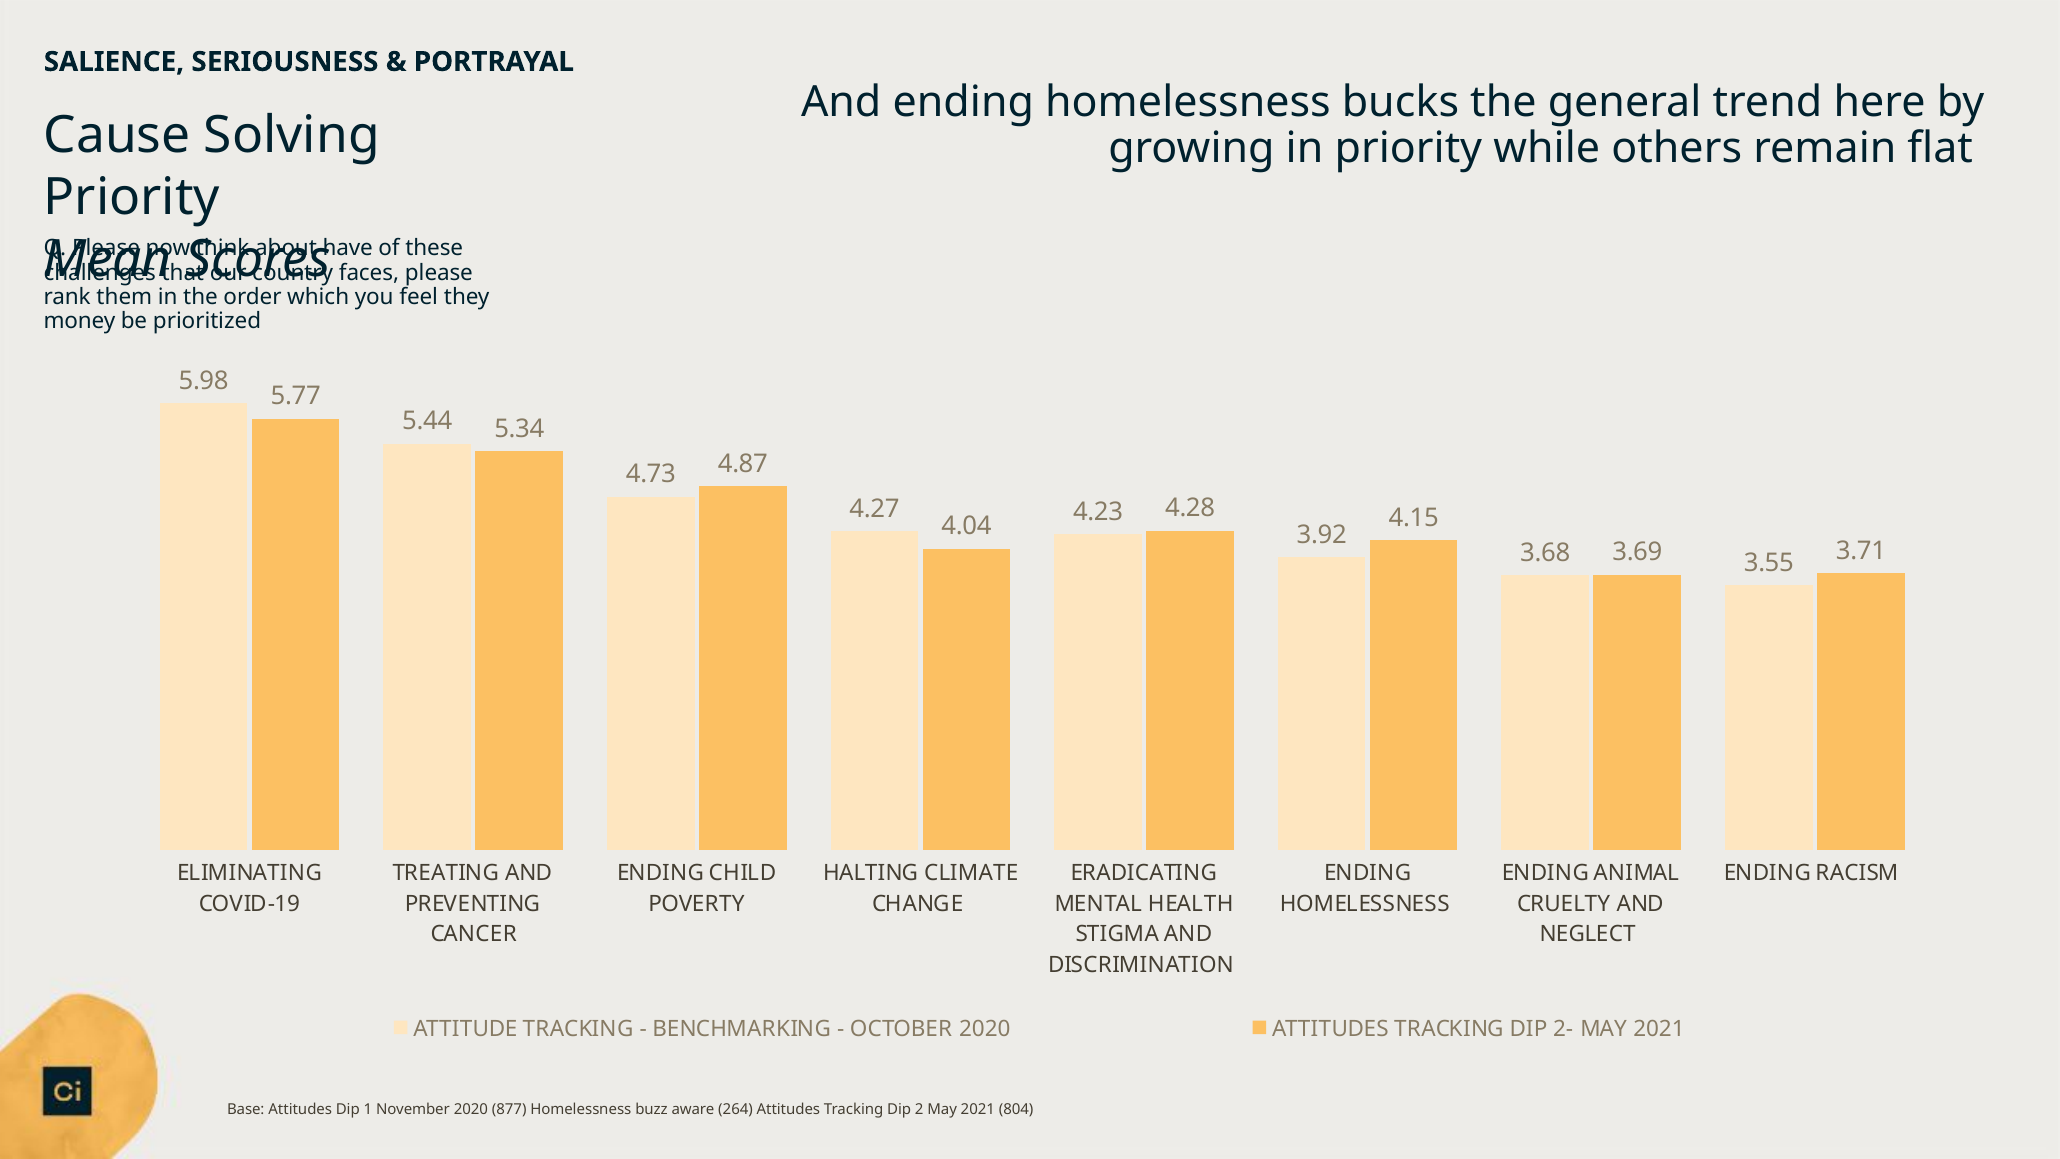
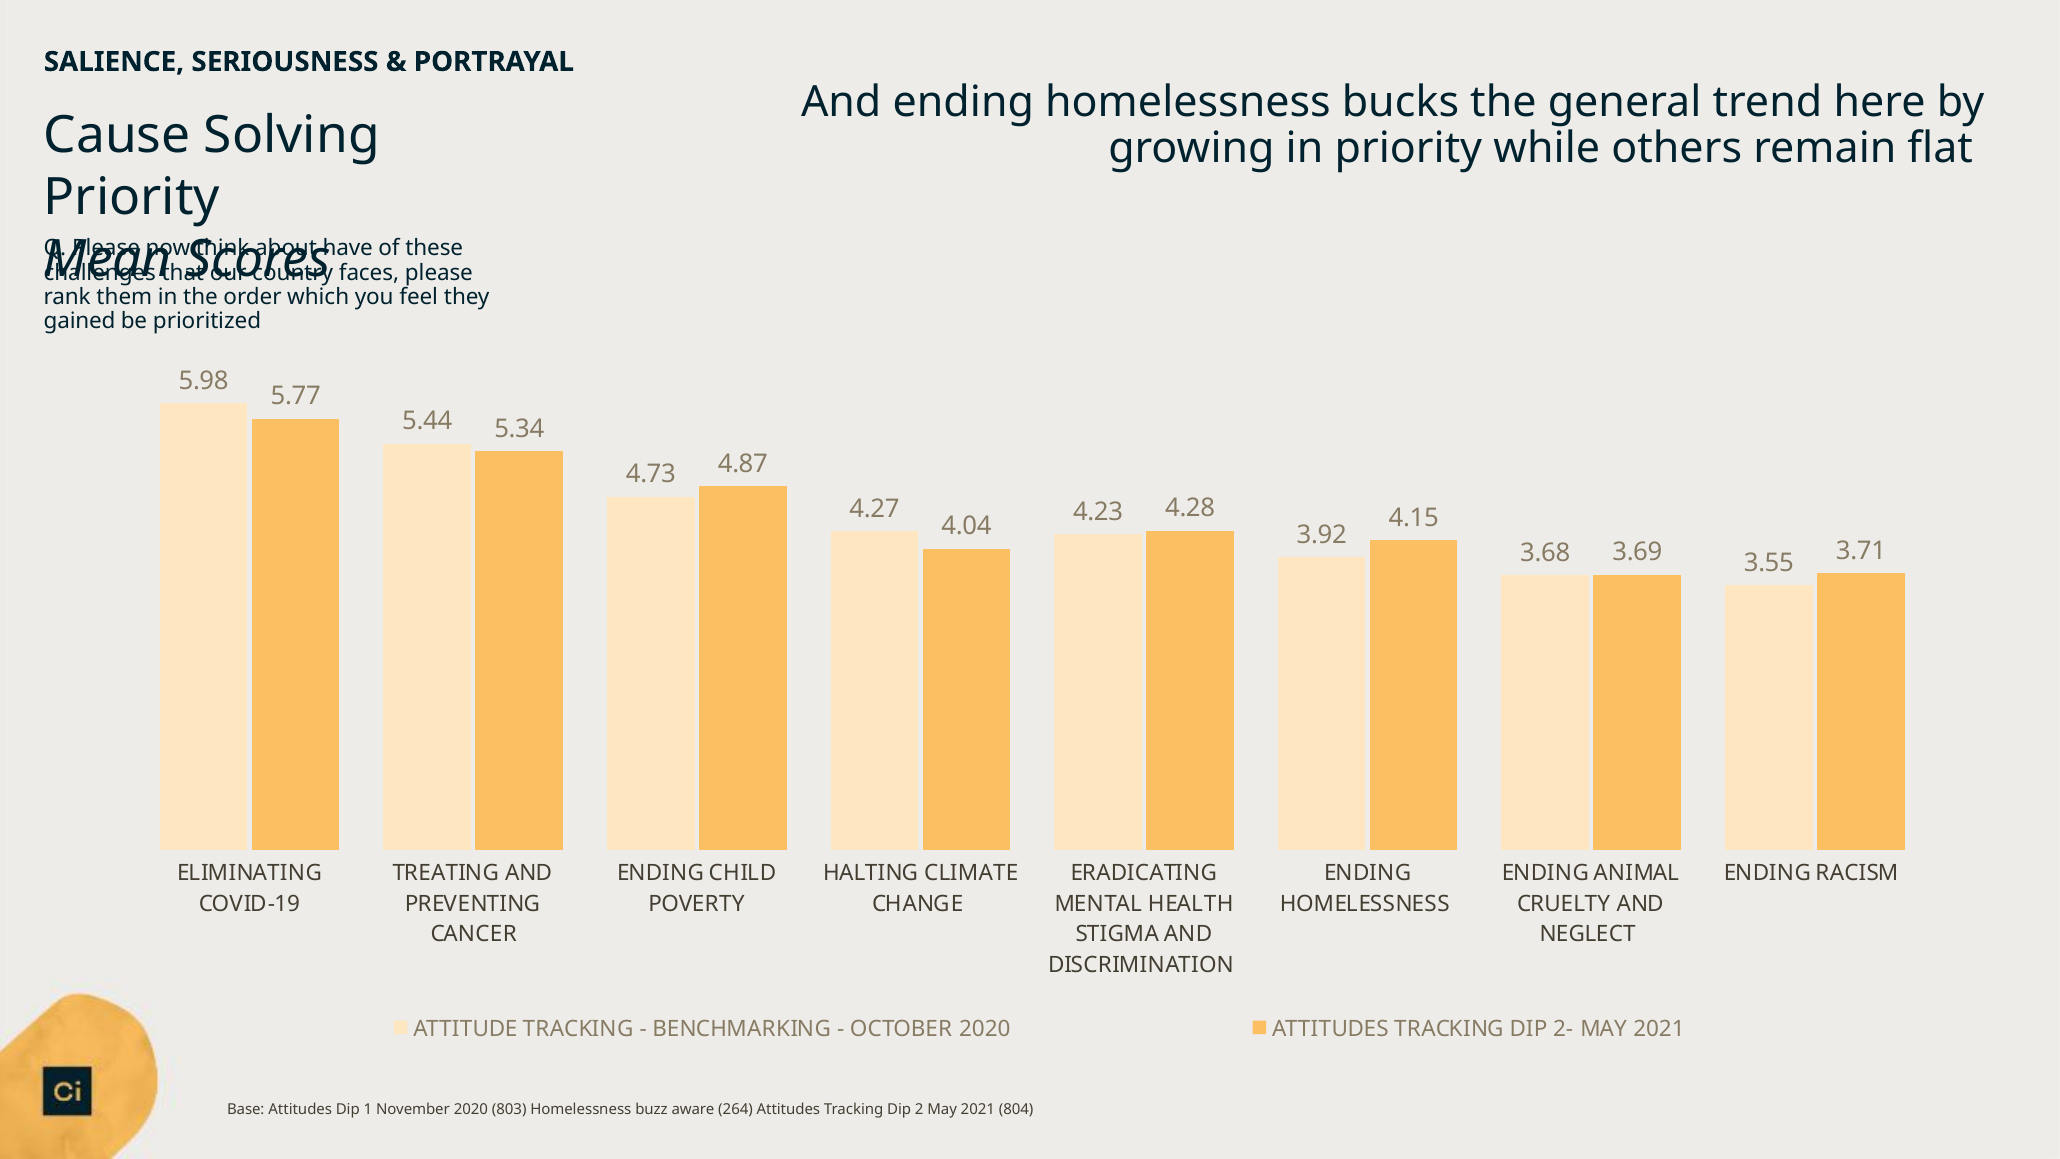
money: money -> gained
877: 877 -> 803
